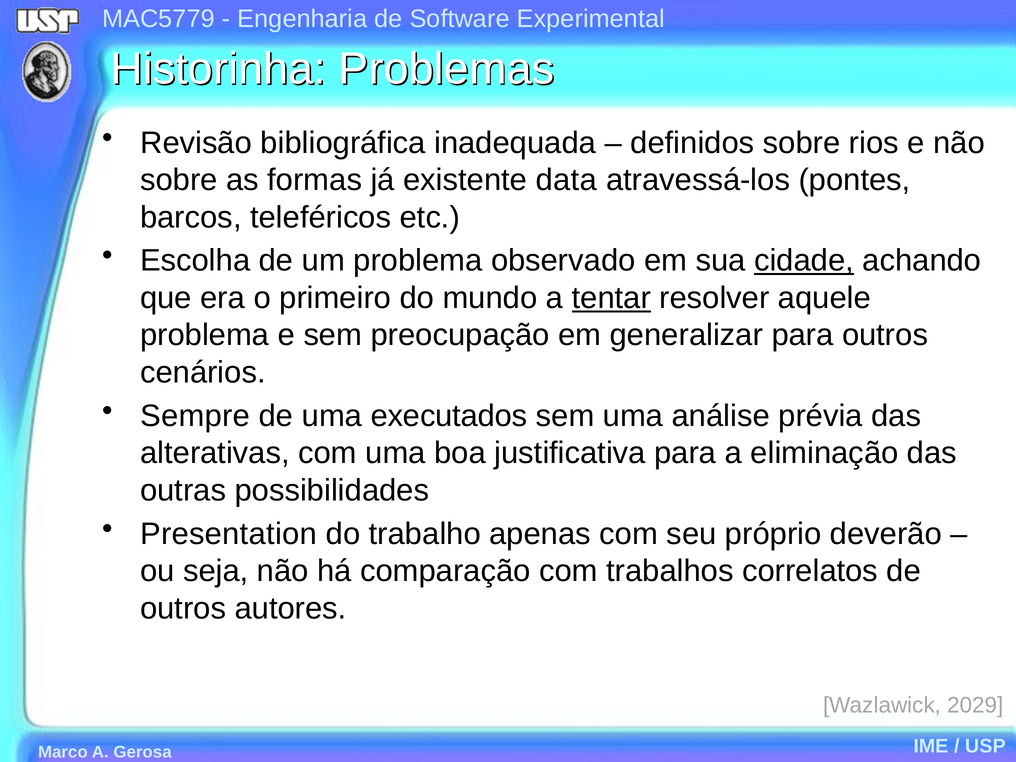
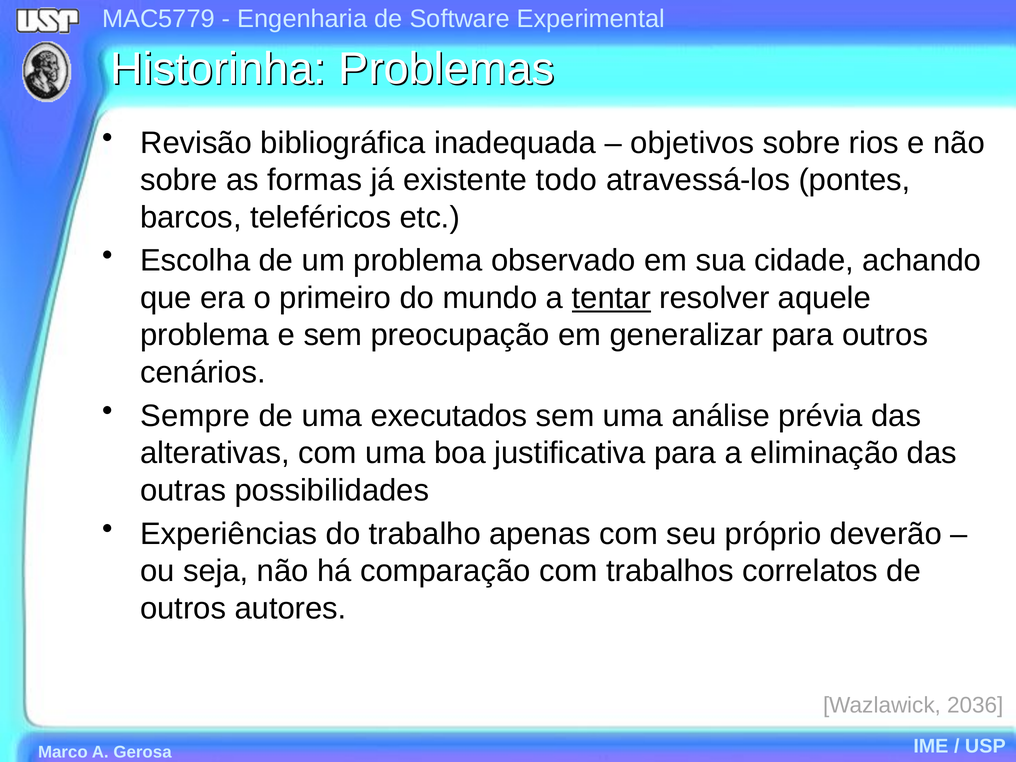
definidos: definidos -> objetivos
data: data -> todo
cidade underline: present -> none
Presentation: Presentation -> Experiências
2029: 2029 -> 2036
